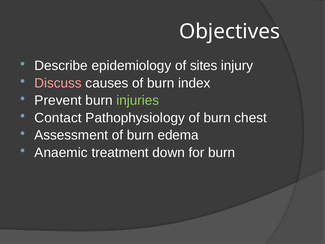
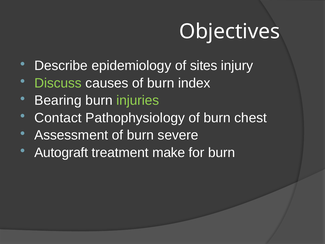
Discuss colour: pink -> light green
Prevent: Prevent -> Bearing
edema: edema -> severe
Anaemic: Anaemic -> Autograft
down: down -> make
